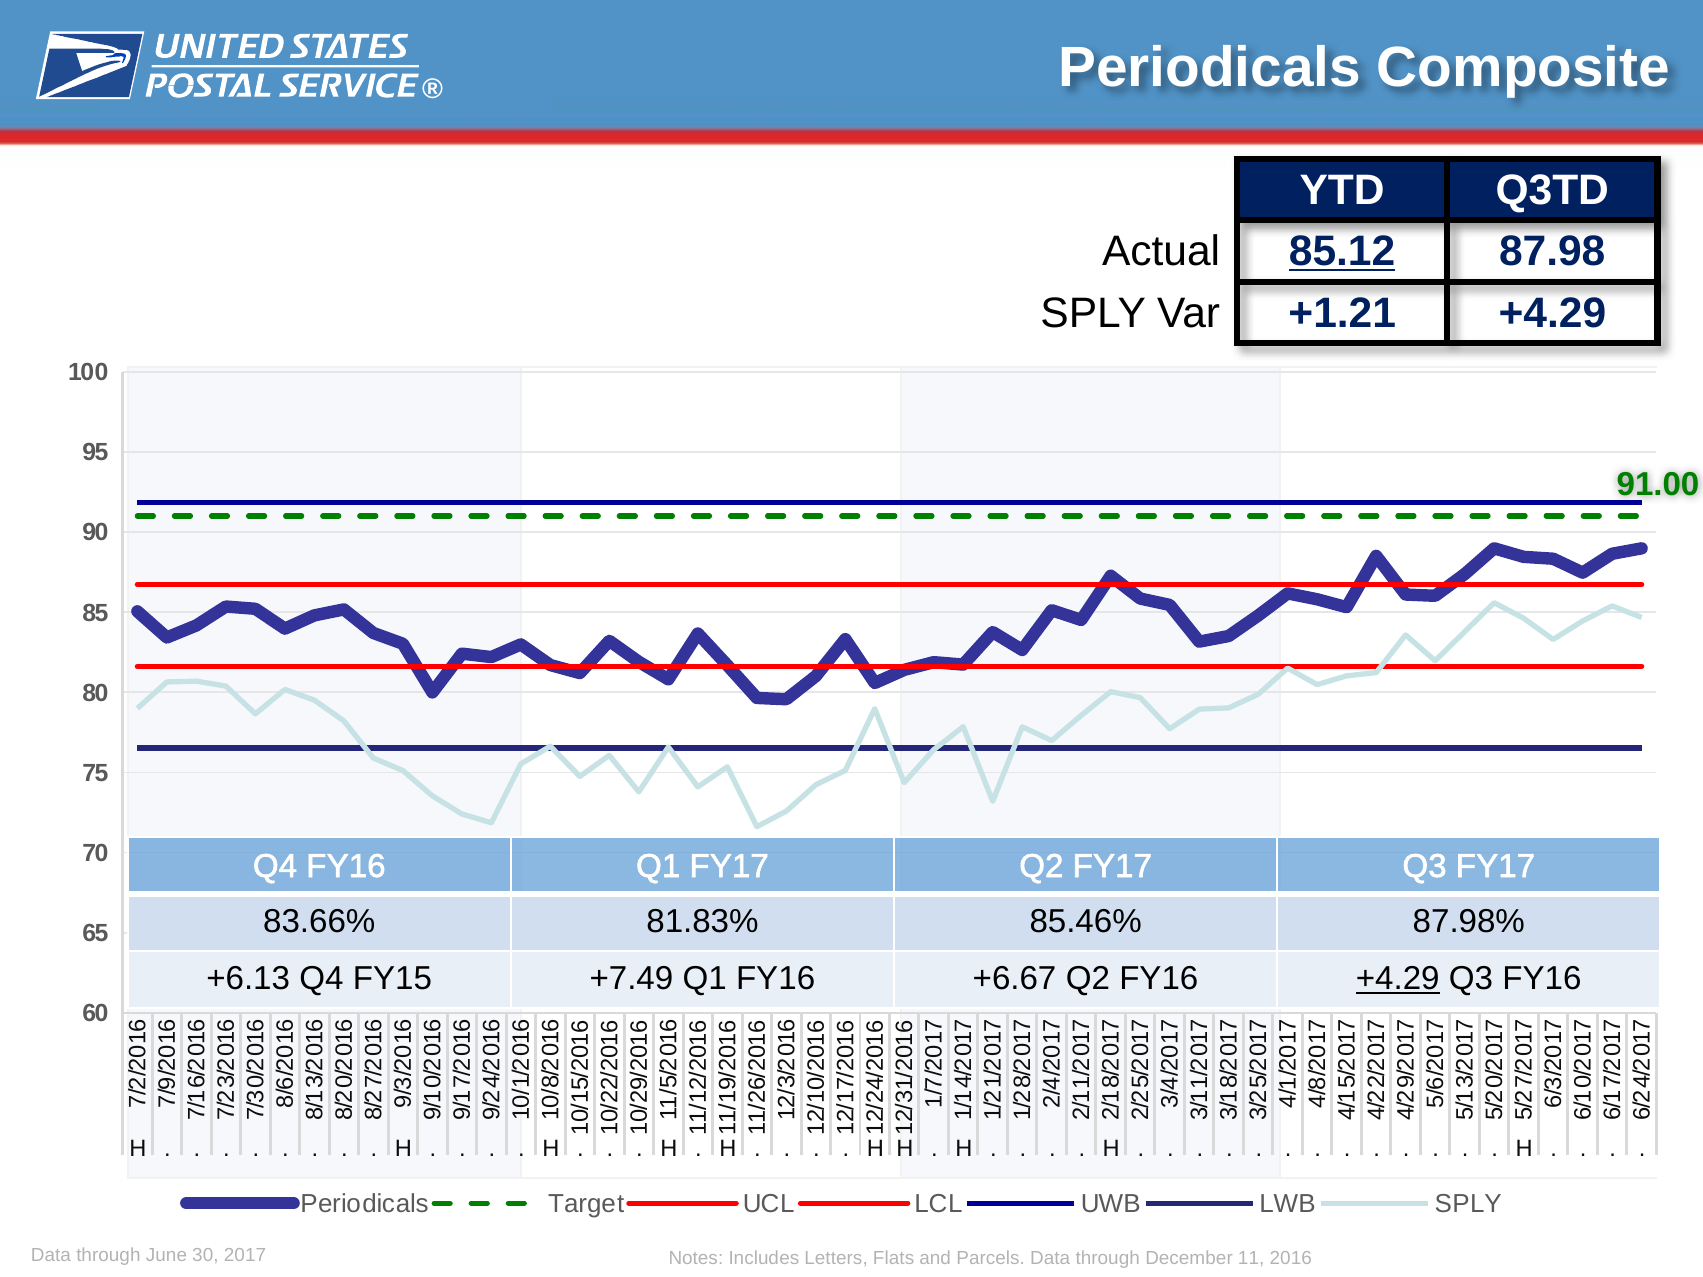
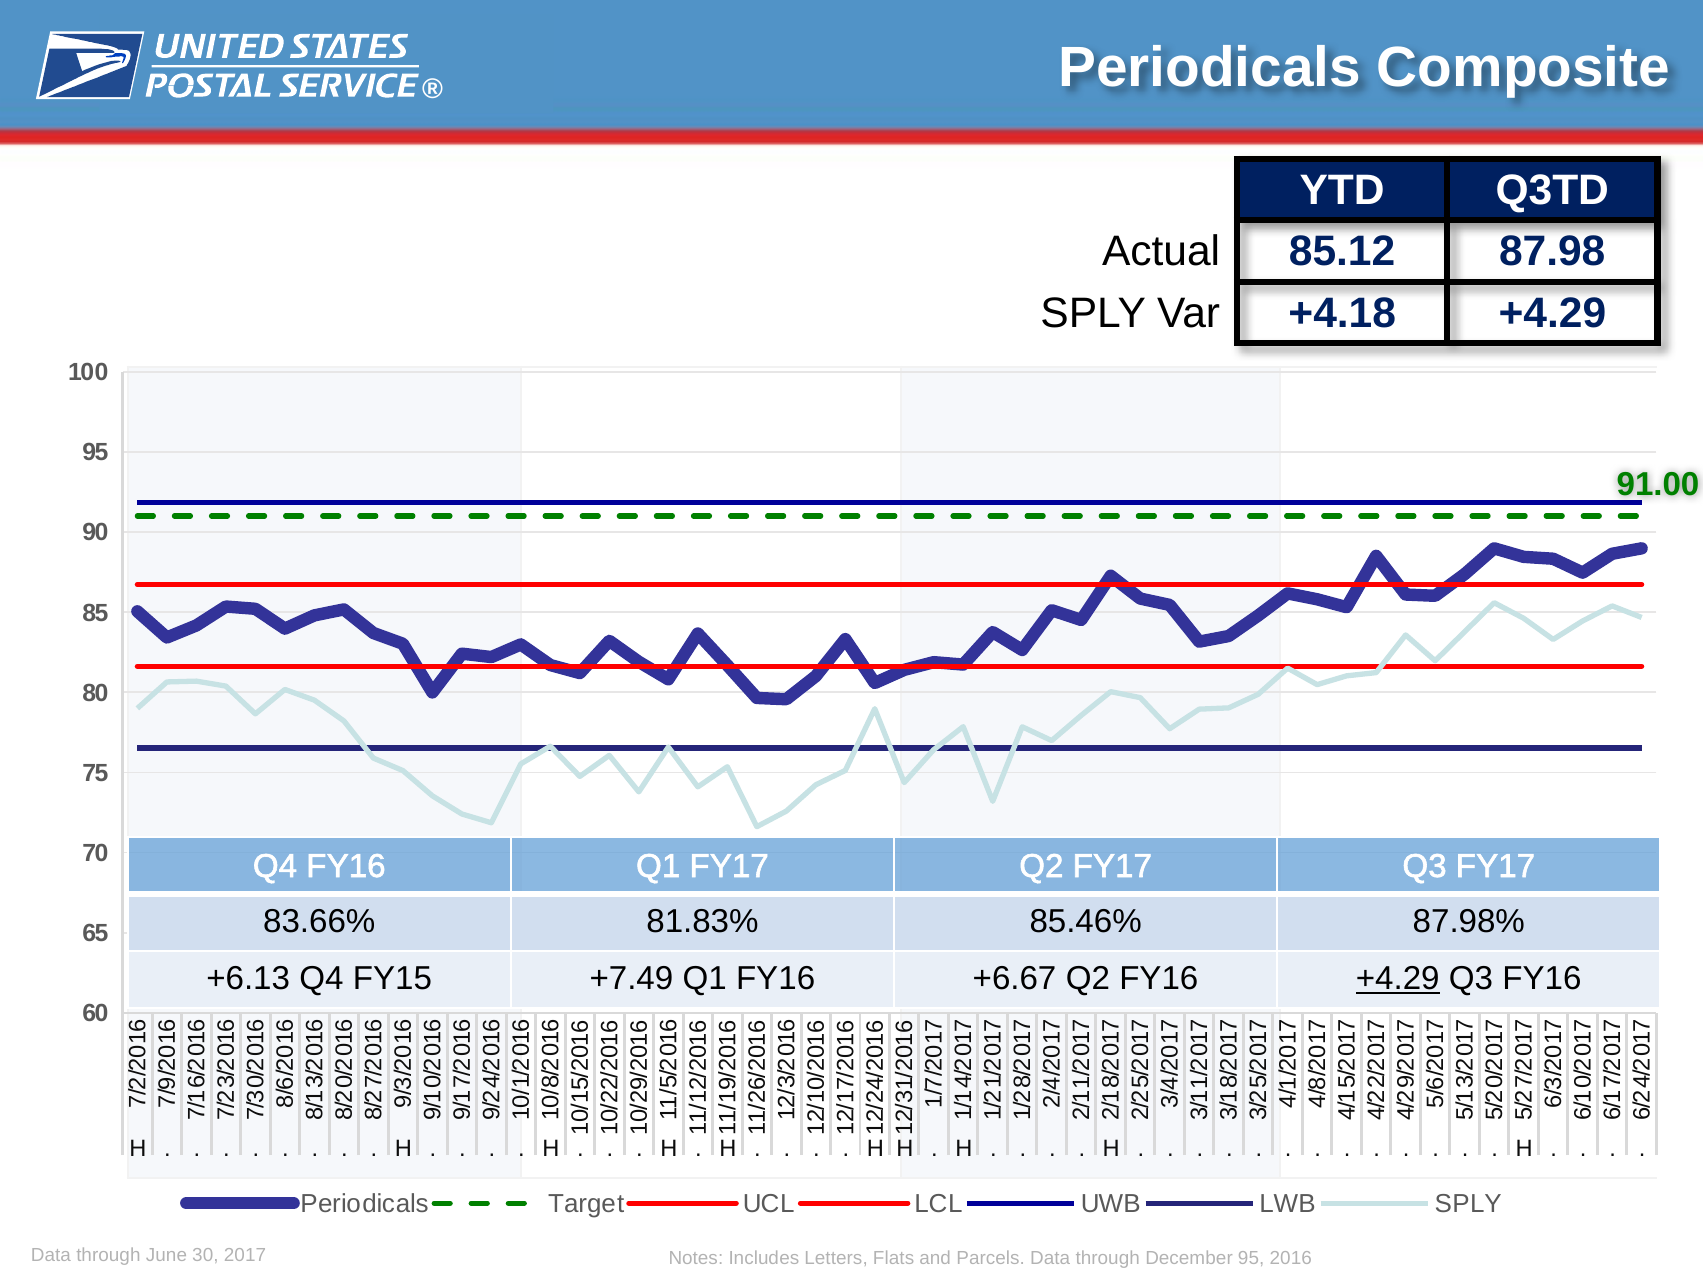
85.12 underline: present -> none
+1.21: +1.21 -> +4.18
December 11: 11 -> 95
